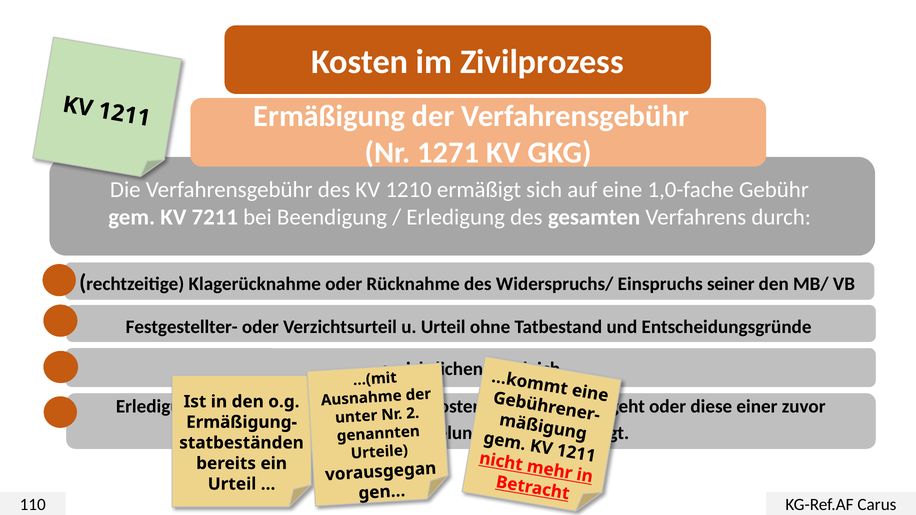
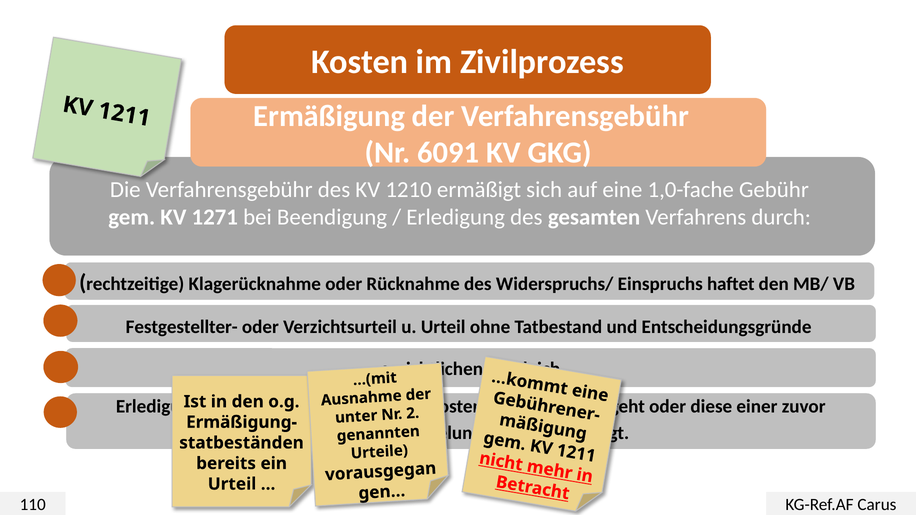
1271: 1271 -> 6091
7211: 7211 -> 1271
seiner: seiner -> haftet
